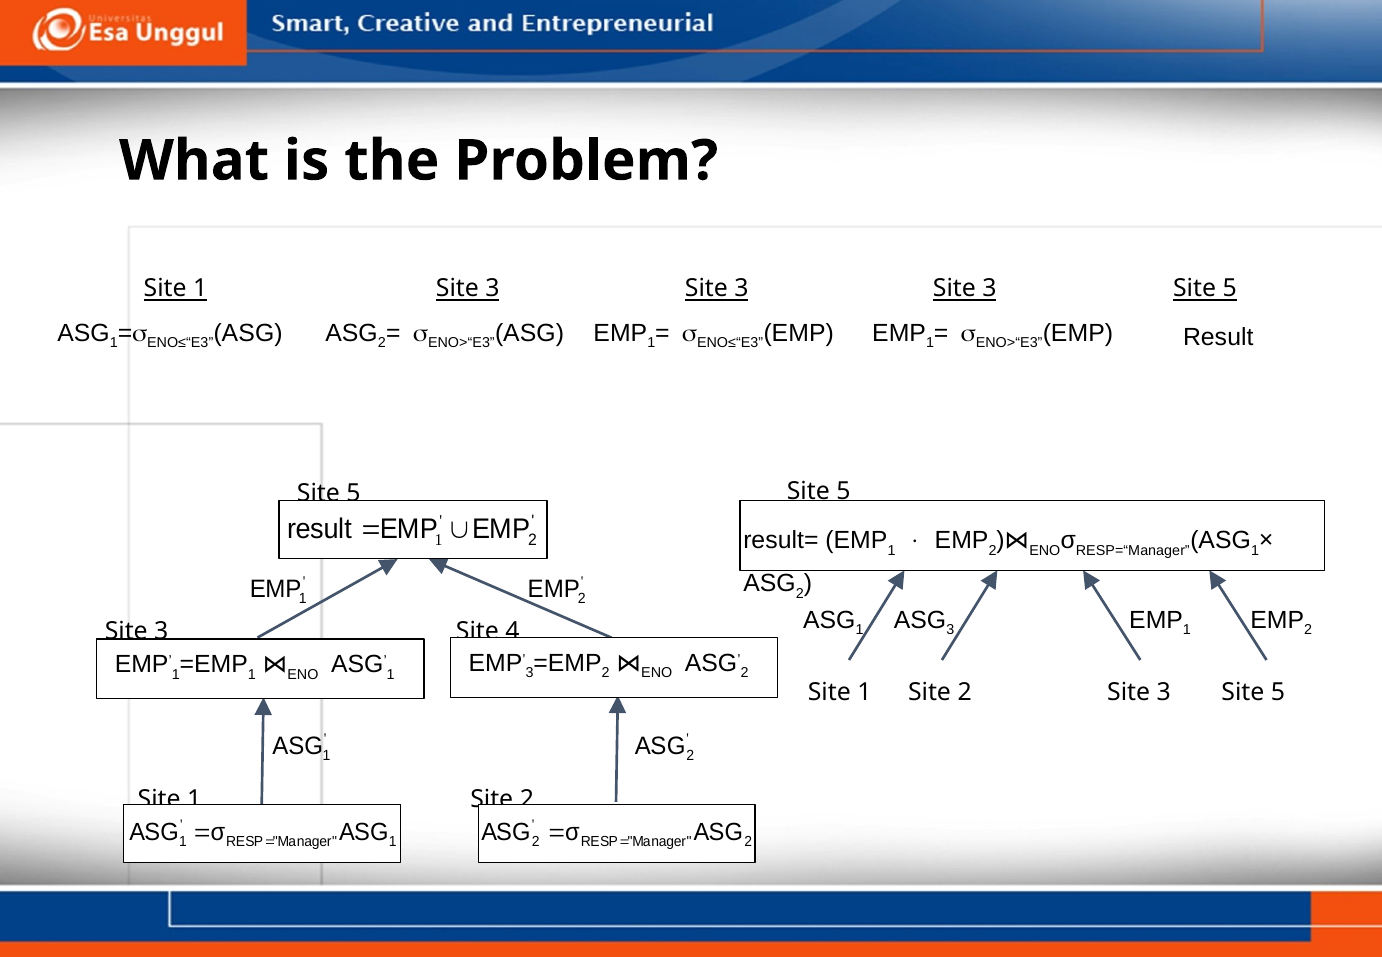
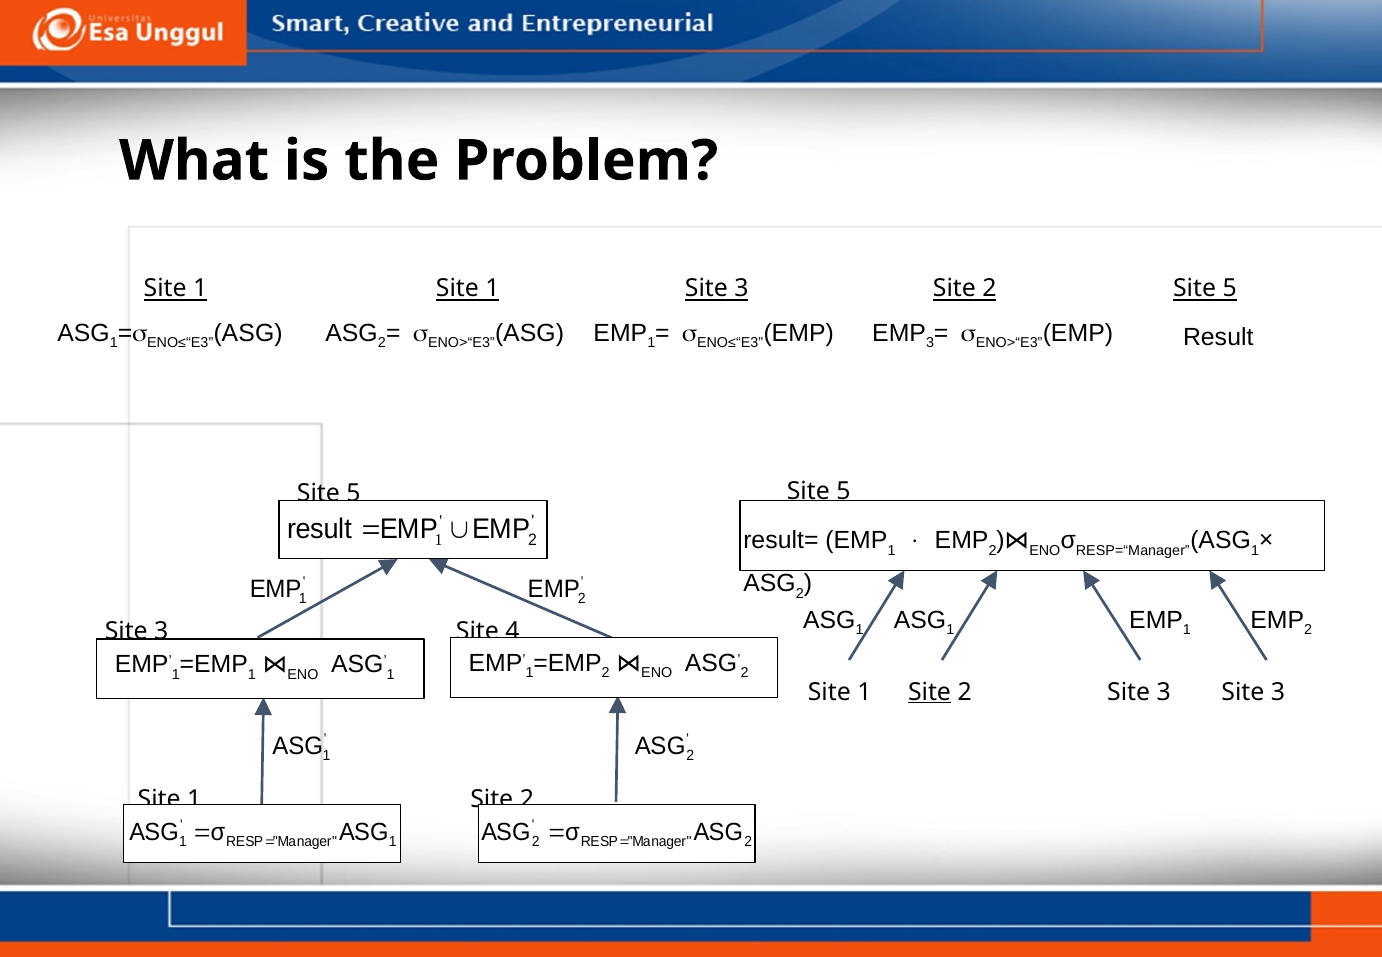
1 Site 3: 3 -> 1
3 at (989, 288): 3 -> 2
1 at (930, 343): 1 -> 3
3 at (950, 630): 3 -> 1
3 at (530, 673): 3 -> 1
Site at (930, 692) underline: none -> present
5 at (1278, 692): 5 -> 3
